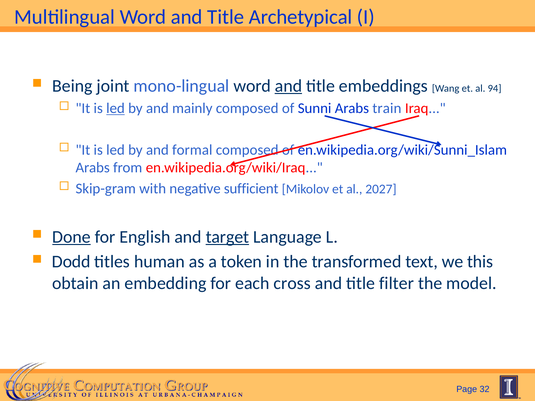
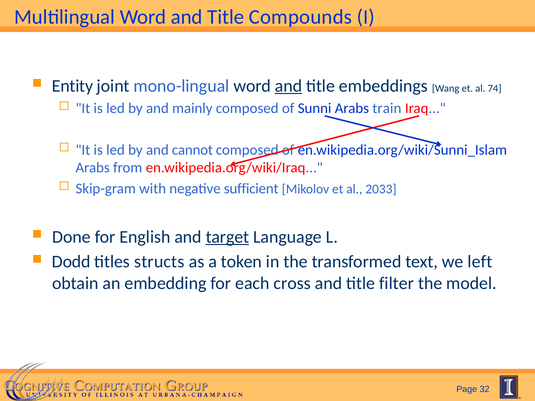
Archetypical: Archetypical -> Compounds
Being: Being -> Entity
94: 94 -> 74
led at (115, 108) underline: present -> none
formal: formal -> cannot
2027: 2027 -> 2033
Done underline: present -> none
human: human -> structs
this: this -> left
